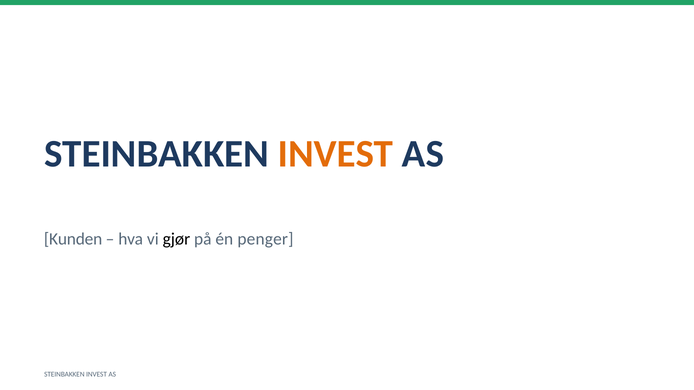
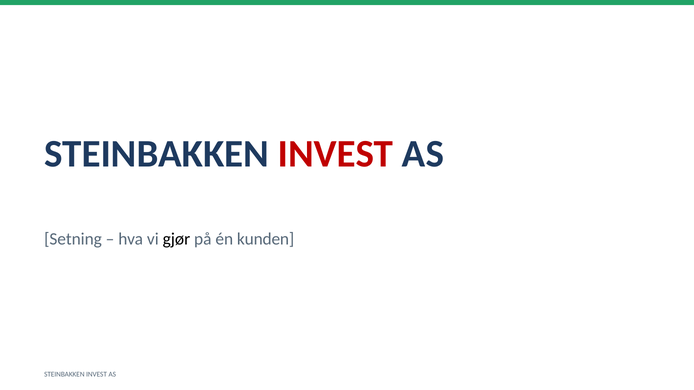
INVEST at (336, 154) colour: orange -> red
Kunden: Kunden -> Setning
penger: penger -> kunden
